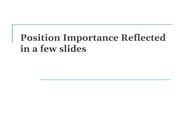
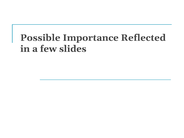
Position: Position -> Possible
